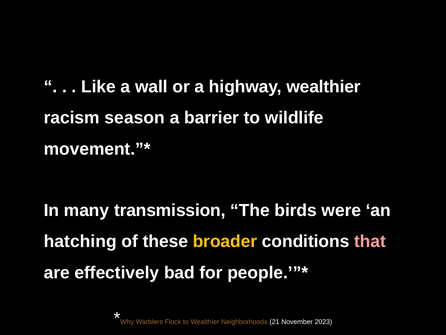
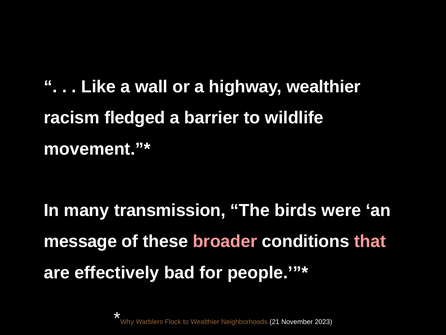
season: season -> fledged
hatching: hatching -> message
broader colour: yellow -> pink
